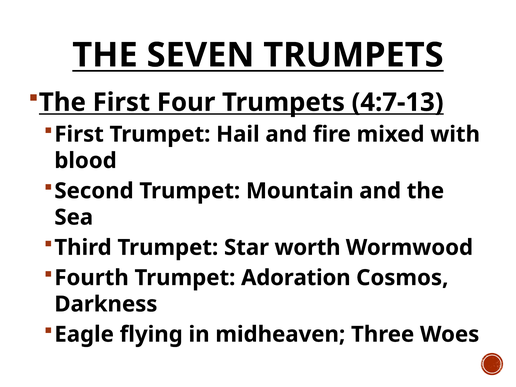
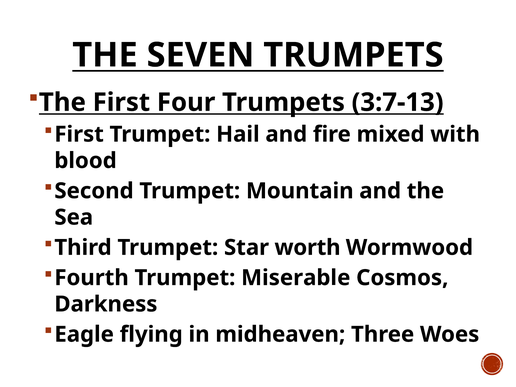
4:7-13: 4:7-13 -> 3:7-13
Adoration: Adoration -> Miserable
